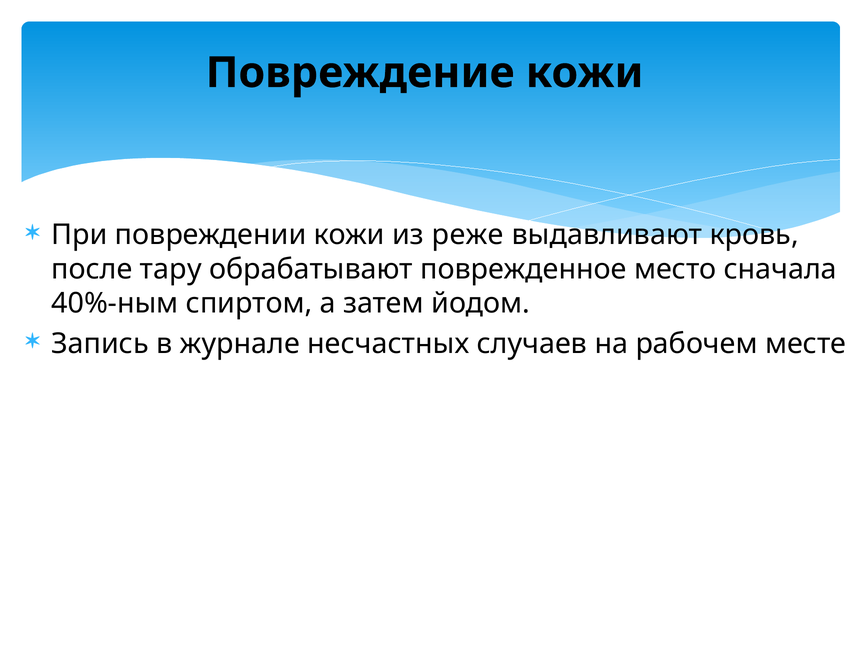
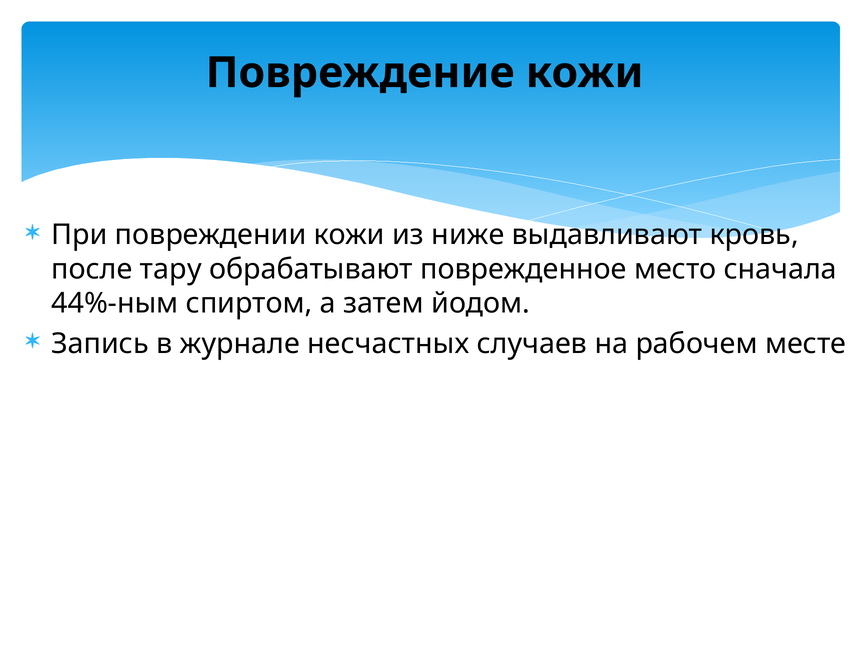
реже: реже -> ниже
40%-ным: 40%-ным -> 44%-ным
